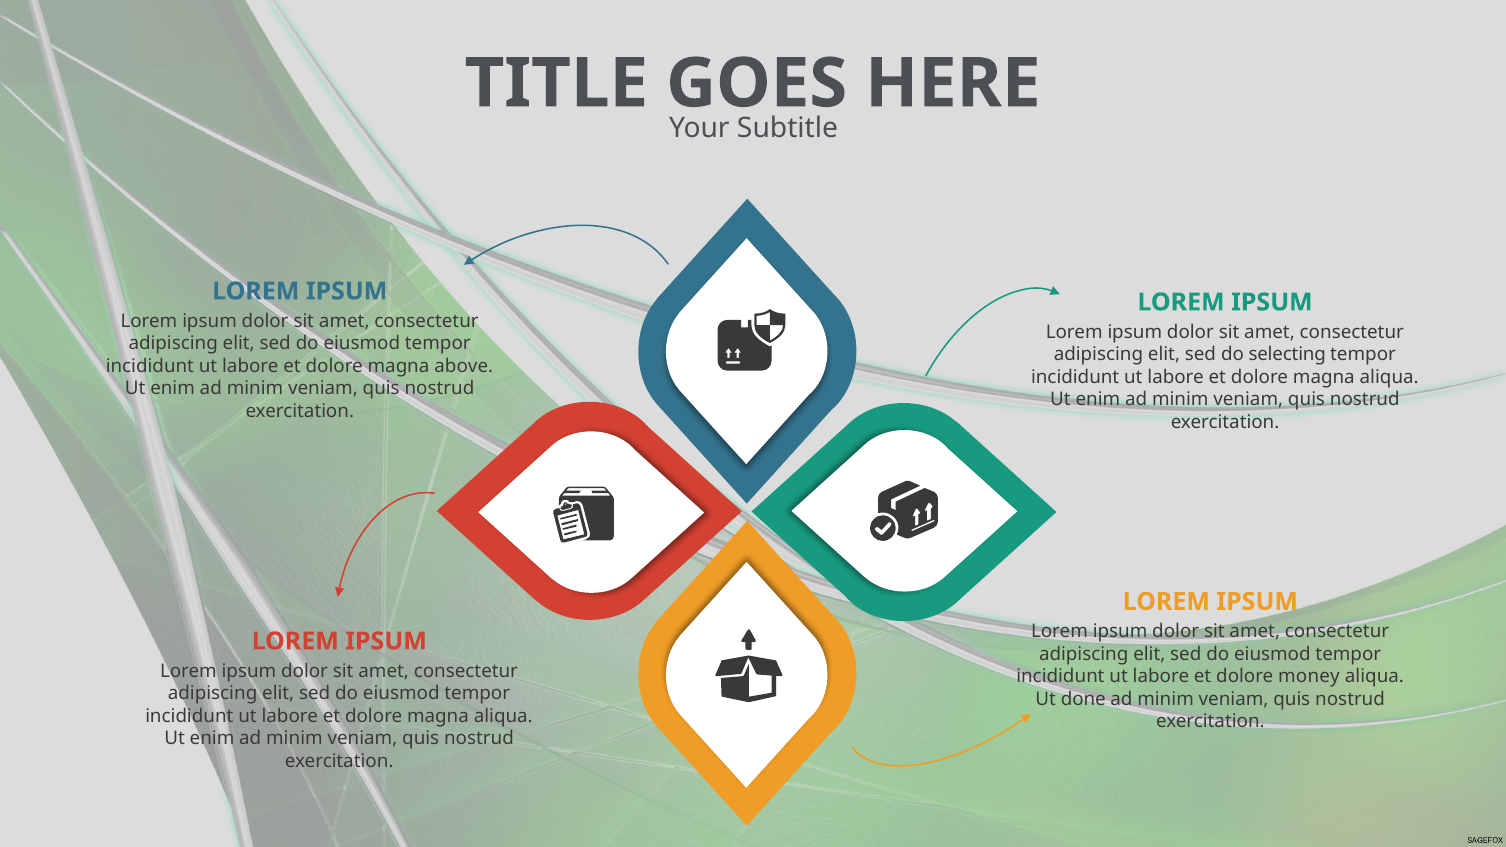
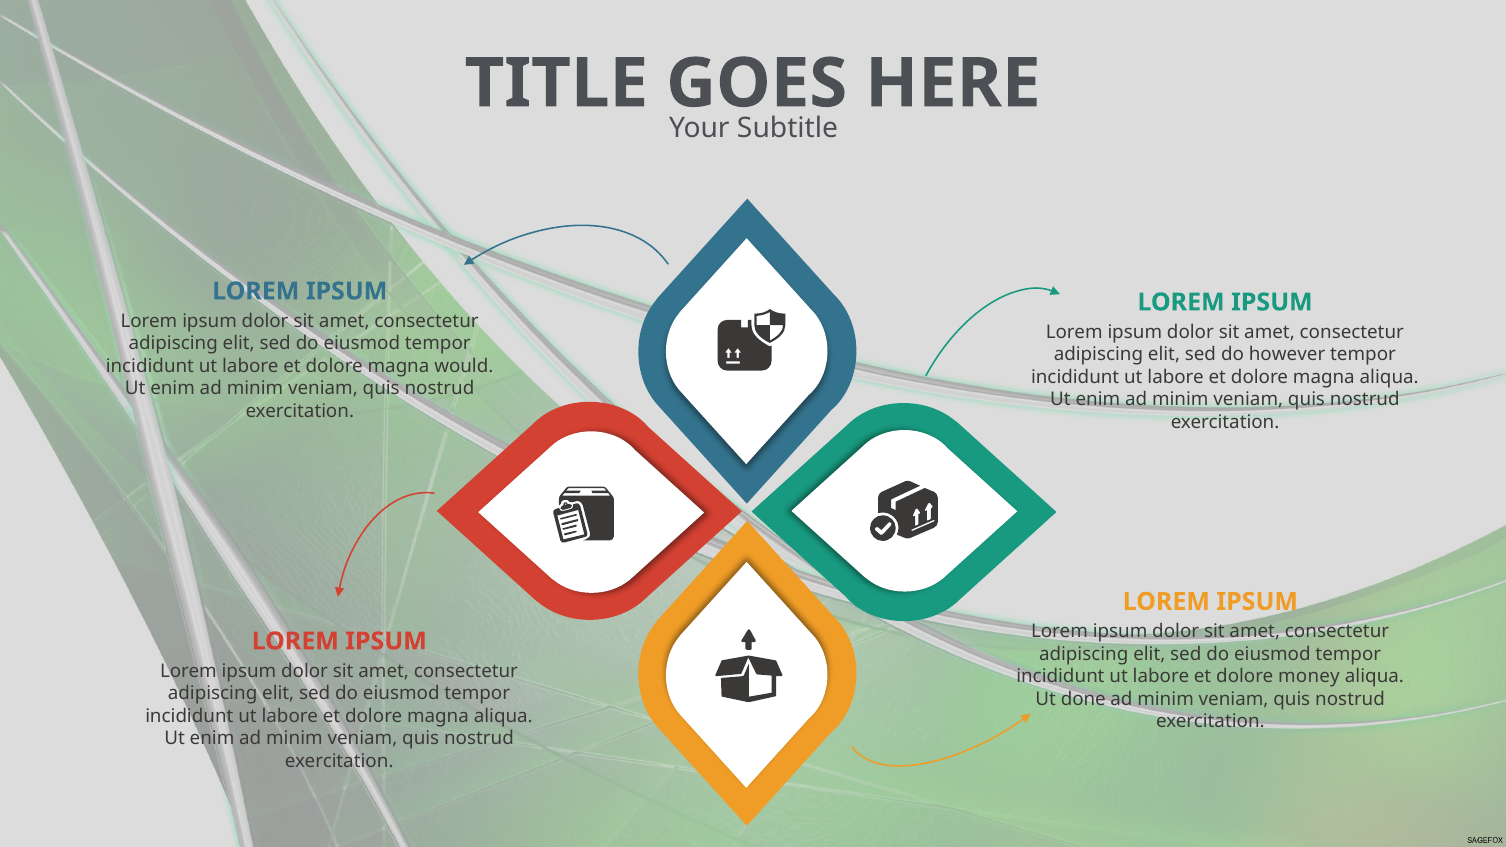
selecting: selecting -> however
above: above -> would
